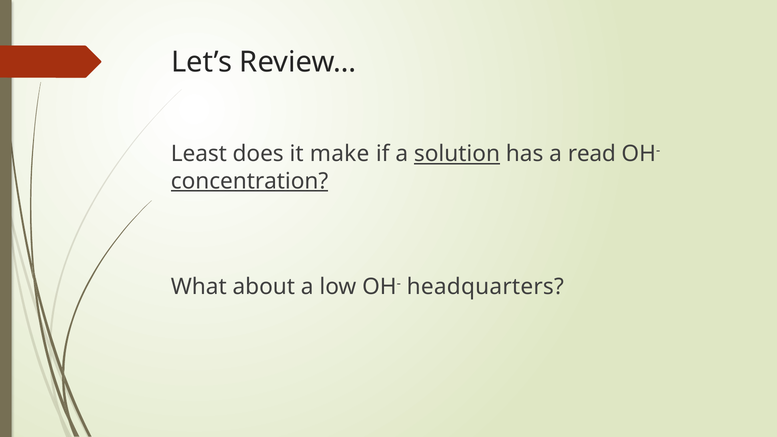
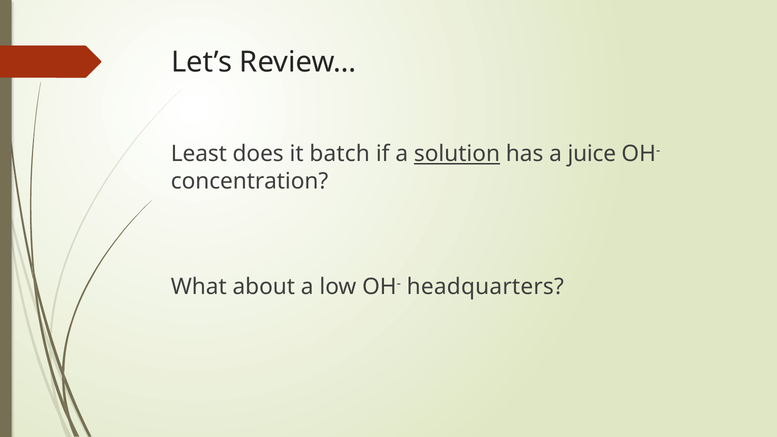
make: make -> batch
read: read -> juice
concentration underline: present -> none
